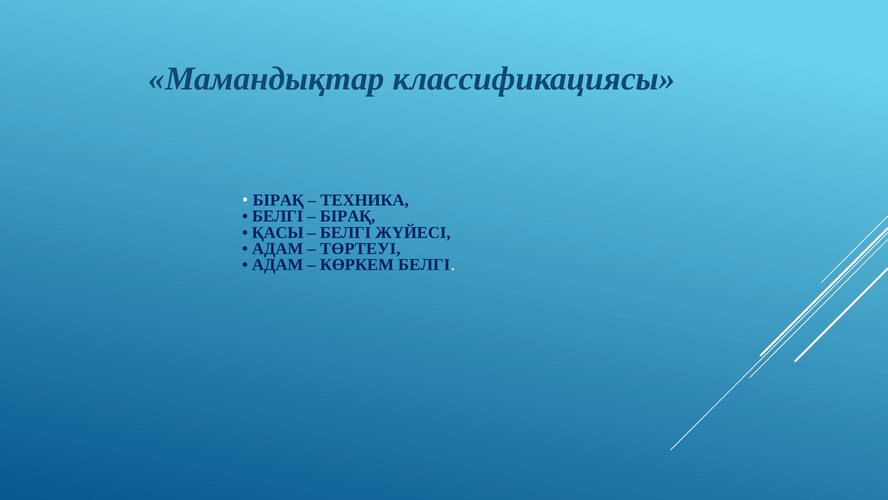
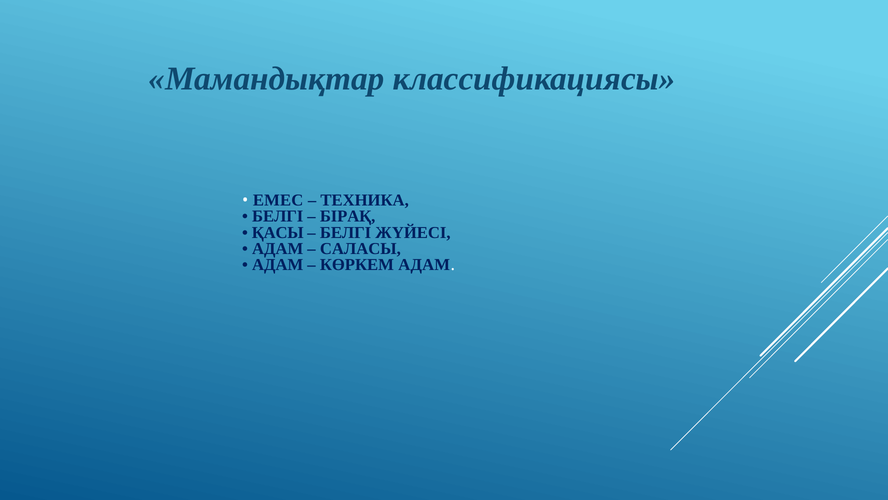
БІРАҚ at (278, 200): БІРАҚ -> ЕМЕС
ТӨРТЕУI: ТӨРТЕУI -> САЛАСЫ
КӨРКЕМ БЕЛГІ: БЕЛГІ -> АДАМ
